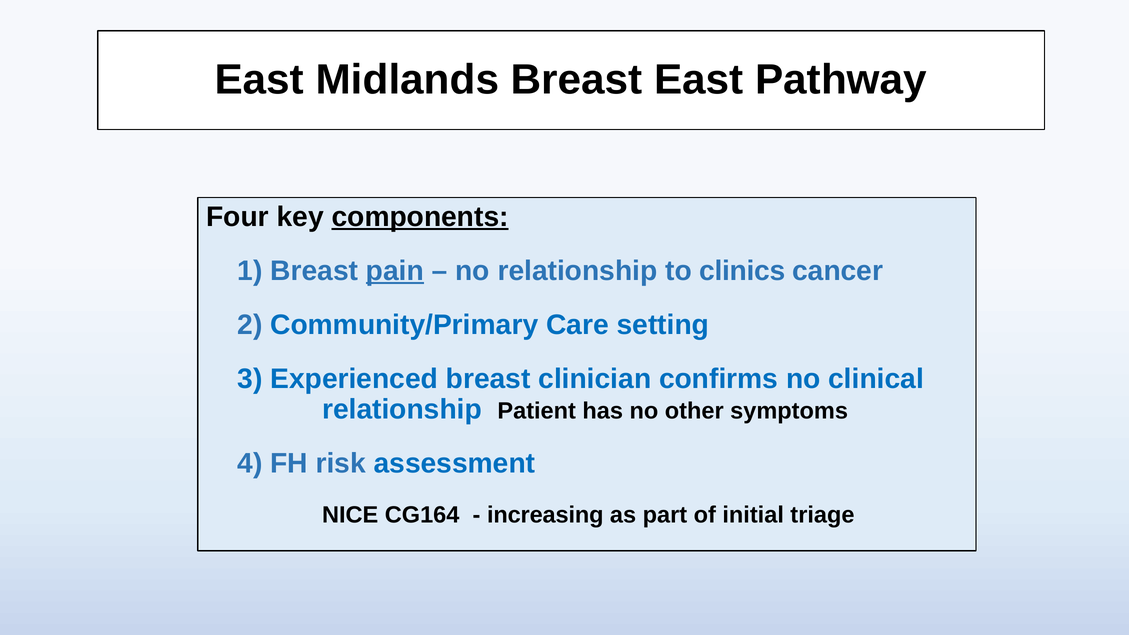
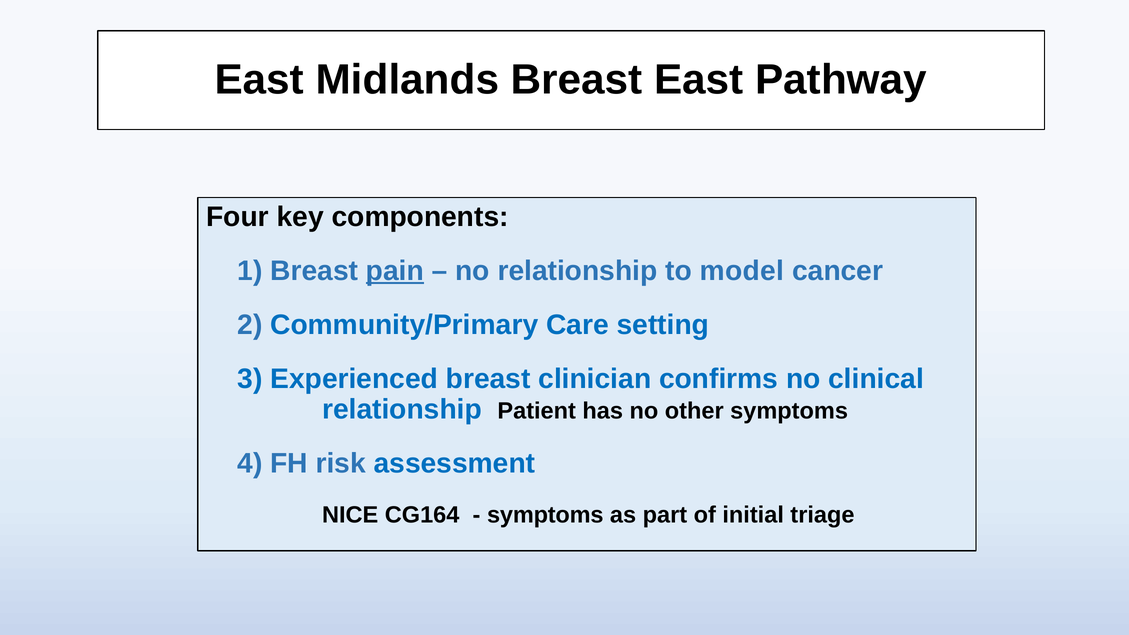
components underline: present -> none
clinics: clinics -> model
increasing at (545, 515): increasing -> symptoms
